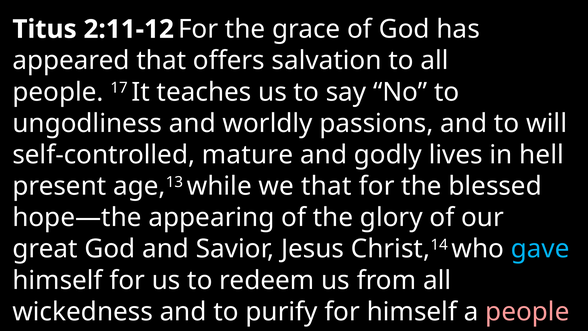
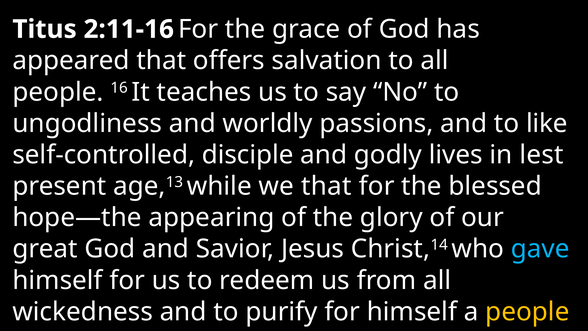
2:11-12: 2:11-12 -> 2:11-16
17: 17 -> 16
will: will -> like
mature: mature -> disciple
hell: hell -> lest
people at (527, 312) colour: pink -> yellow
